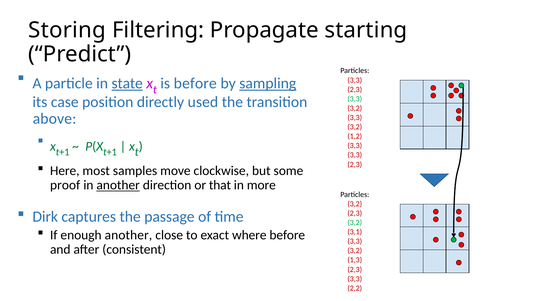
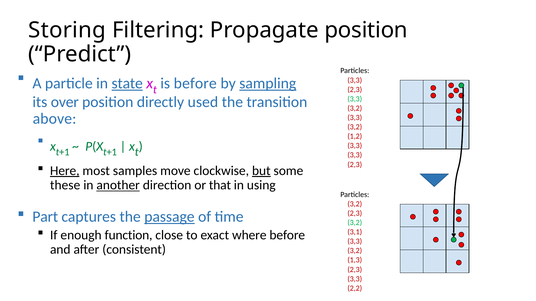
Propagate starting: starting -> position
case: case -> over
Here underline: none -> present
but underline: none -> present
proof: proof -> these
more: more -> using
Dirk: Dirk -> Part
passage underline: none -> present
enough another: another -> function
